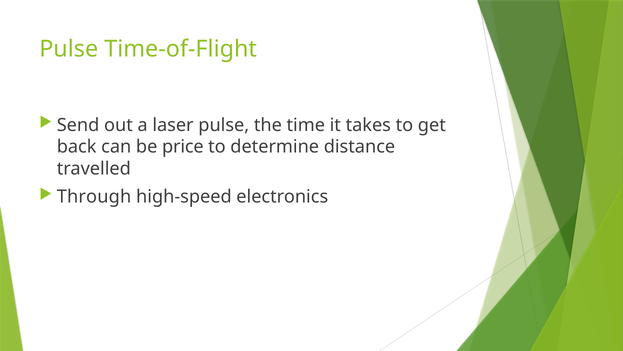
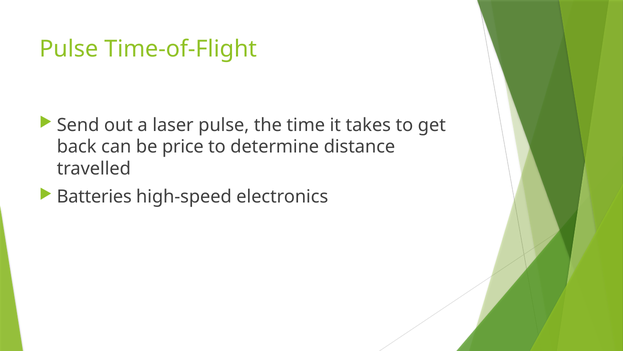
Through: Through -> Batteries
